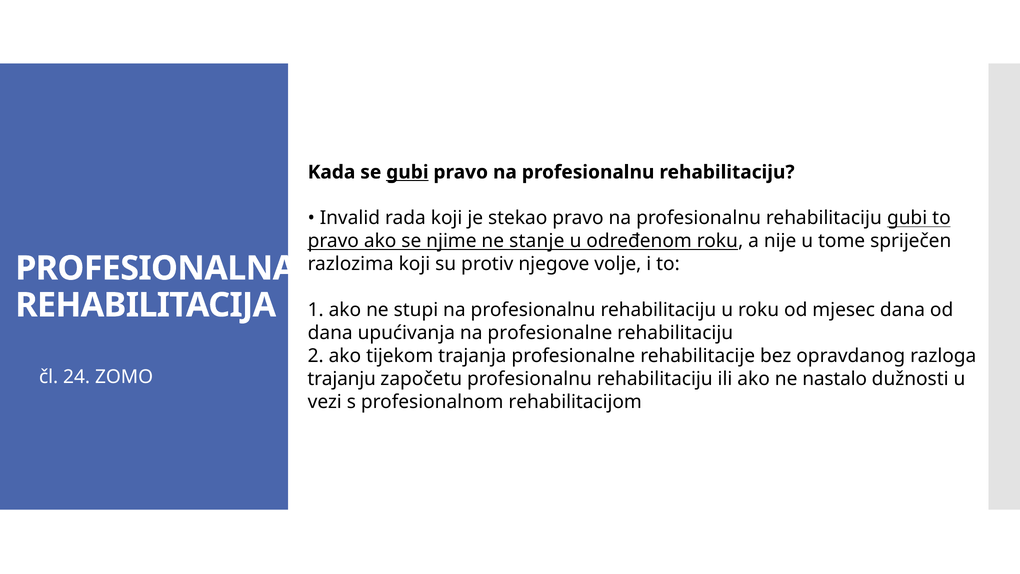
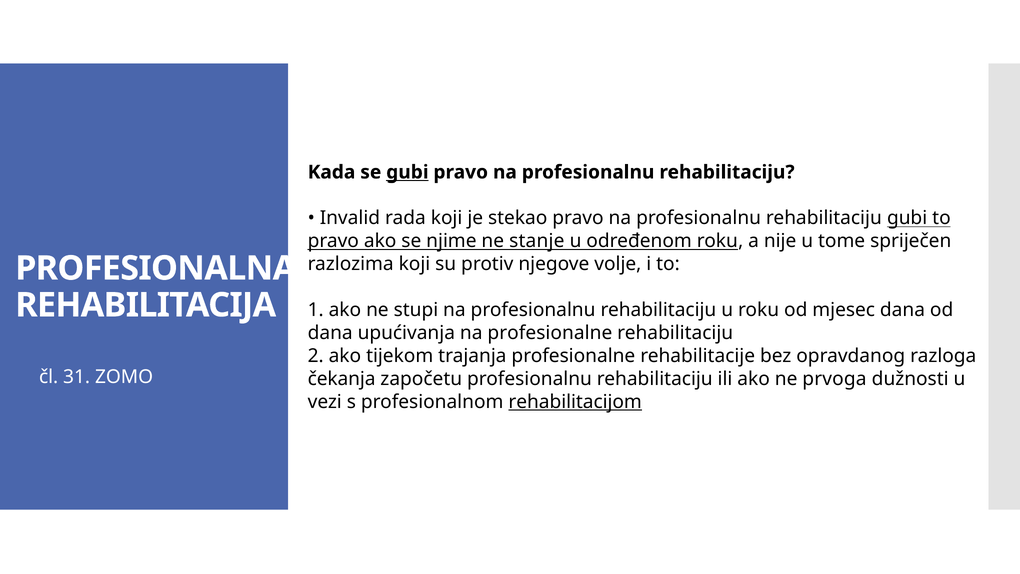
24: 24 -> 31
trajanju: trajanju -> čekanja
nastalo: nastalo -> prvoga
rehabilitacijom underline: none -> present
